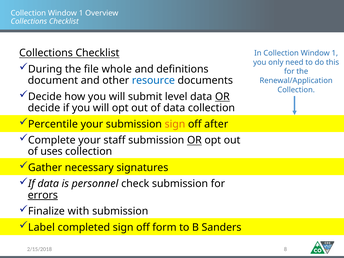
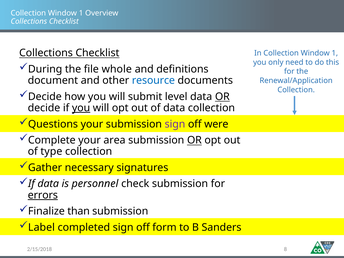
you at (81, 108) underline: none -> present
Percentile: Percentile -> Questions
sign at (175, 124) colour: orange -> purple
after: after -> were
staff: staff -> area
uses: uses -> type
with: with -> than
